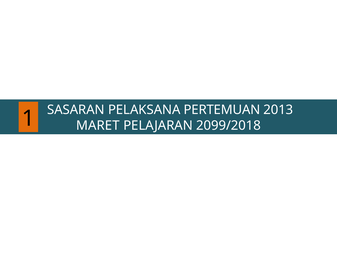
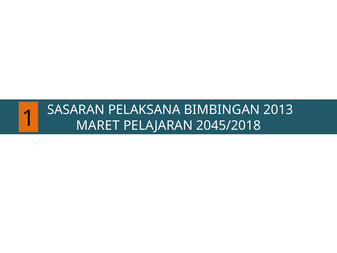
PERTEMUAN: PERTEMUAN -> BIMBINGAN
2099/2018: 2099/2018 -> 2045/2018
